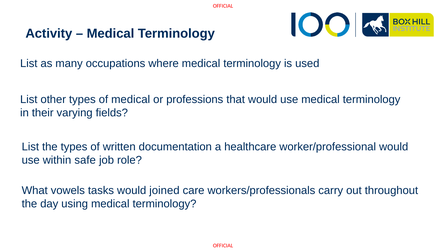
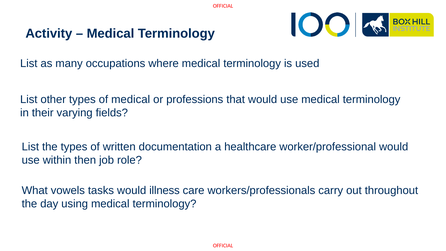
safe: safe -> then
joined: joined -> illness
